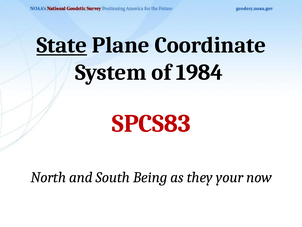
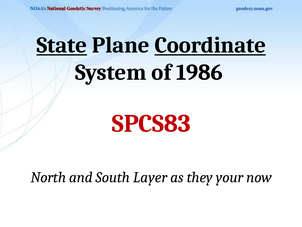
Coordinate underline: none -> present
1984: 1984 -> 1986
Being: Being -> Layer
